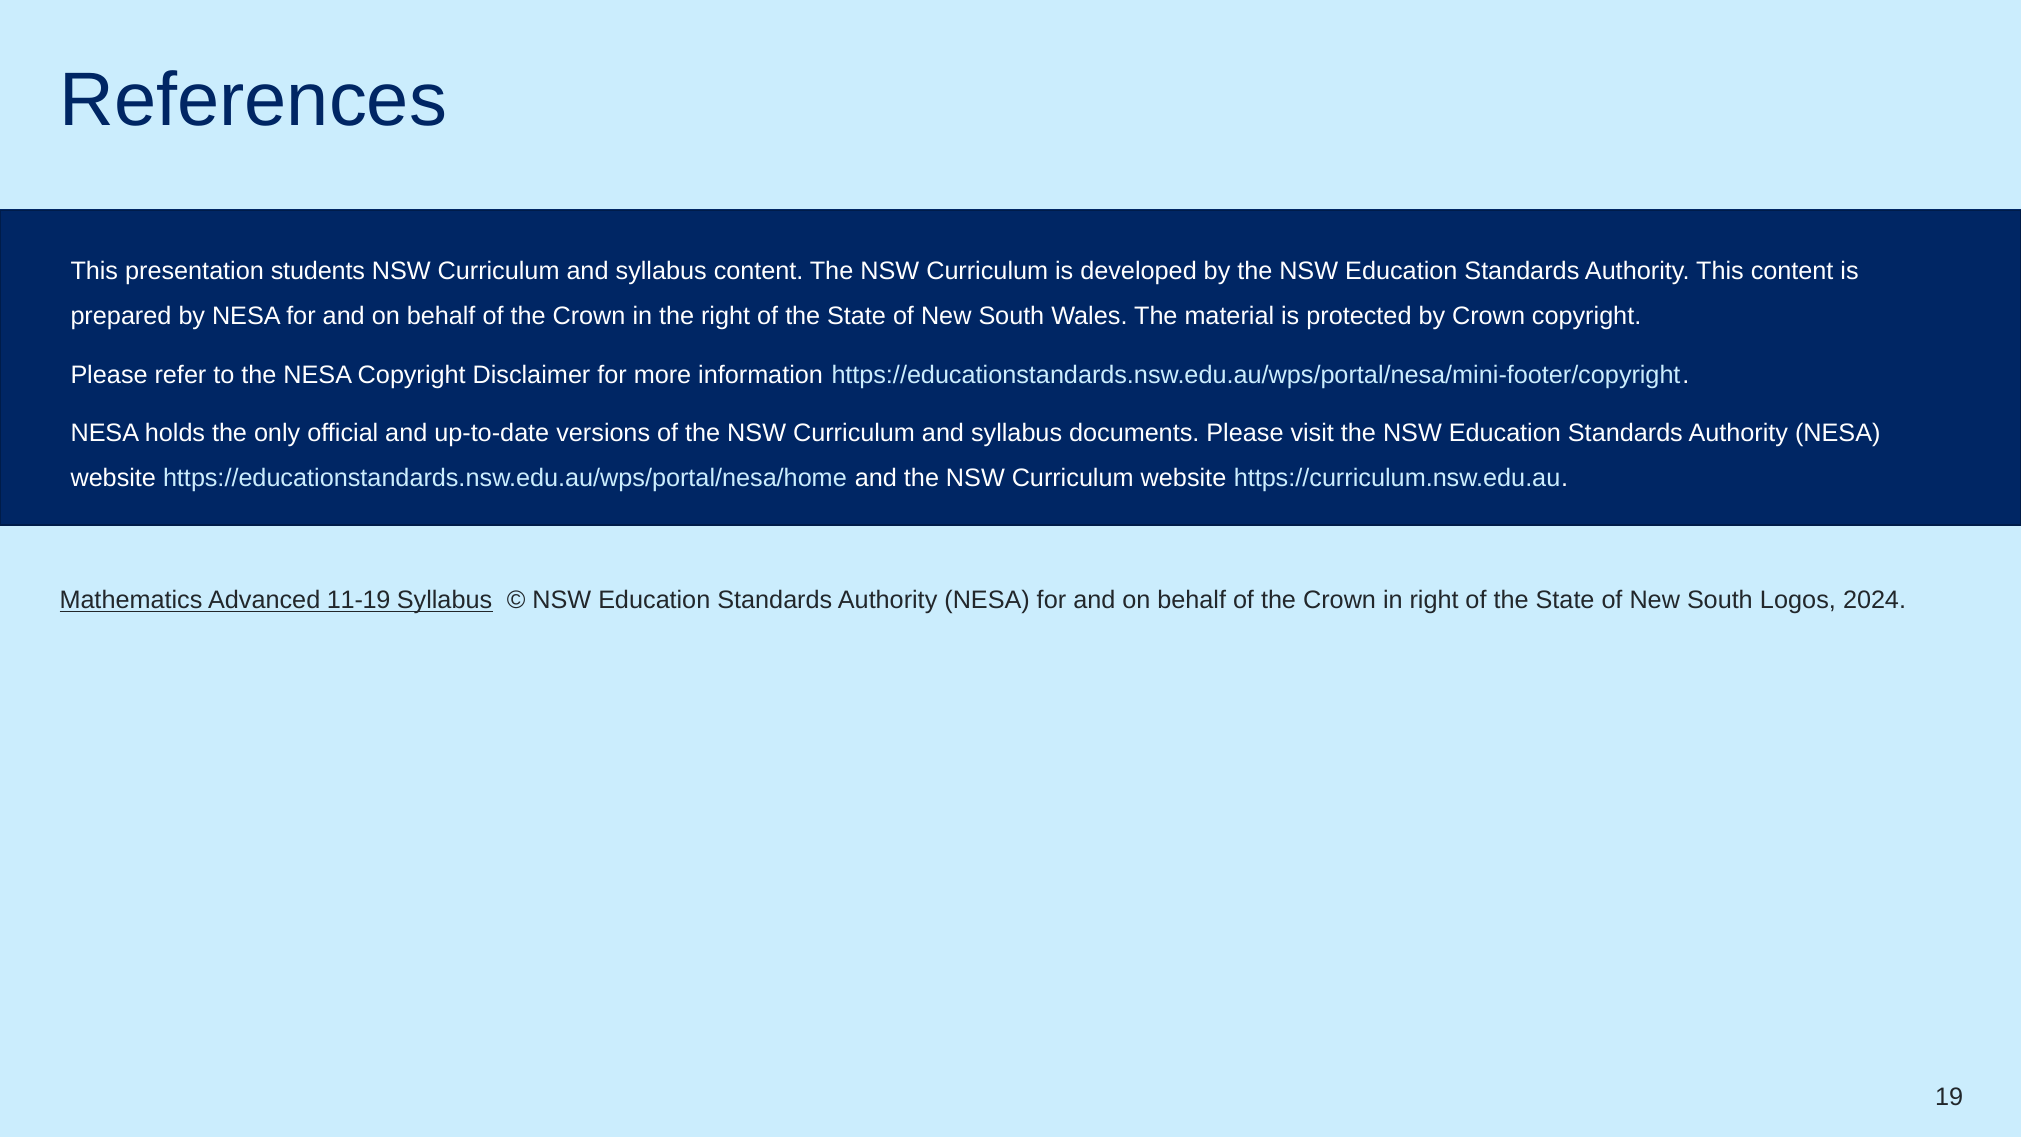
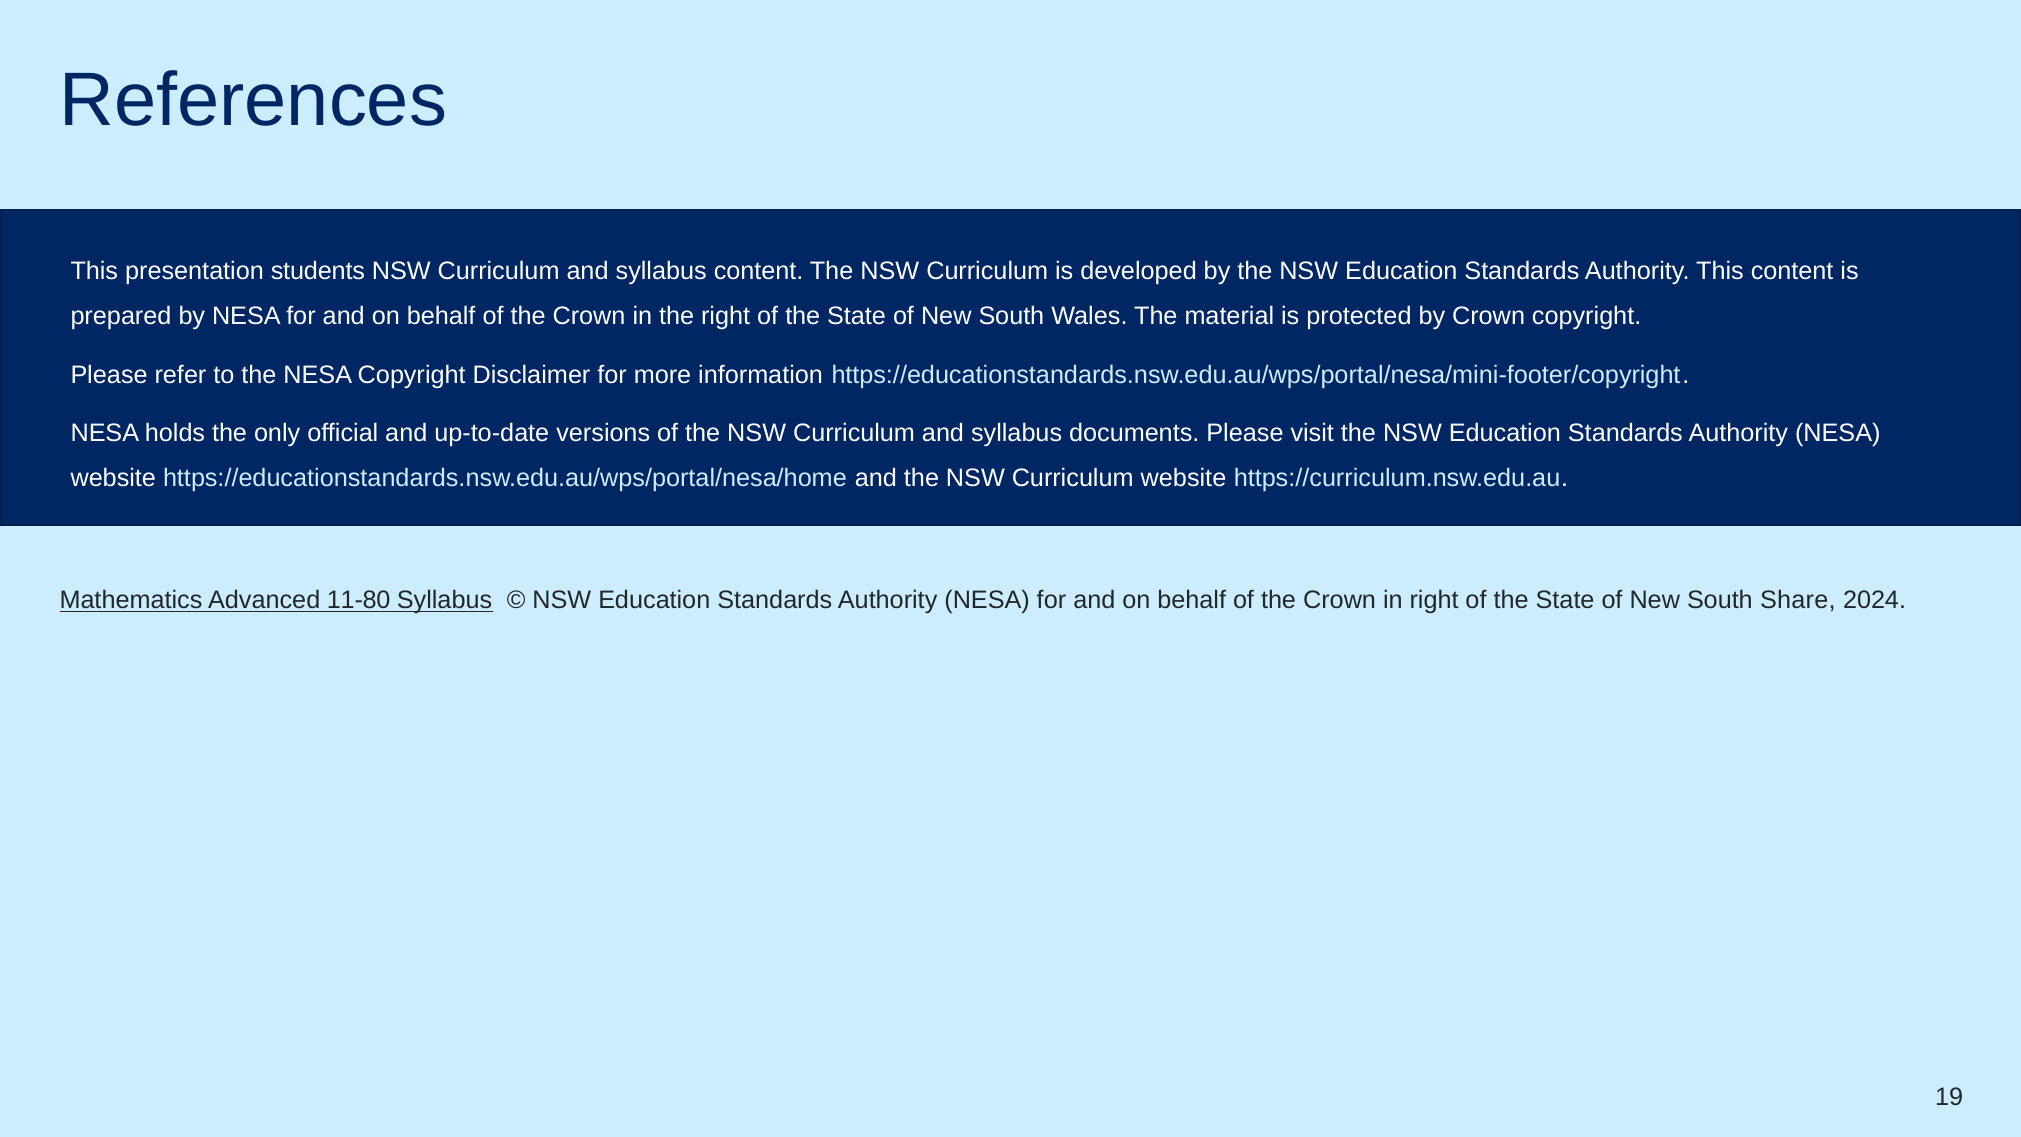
11-19: 11-19 -> 11-80
Logos: Logos -> Share
